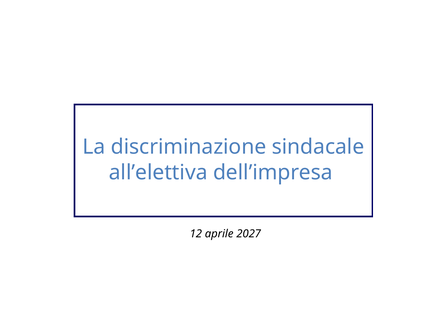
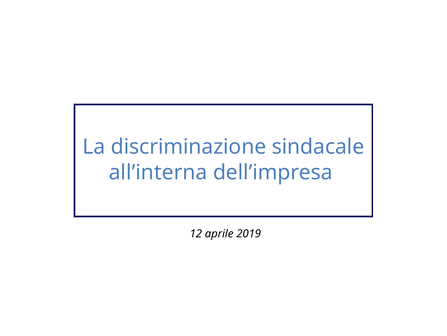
all’elettiva: all’elettiva -> all’interna
2027: 2027 -> 2019
